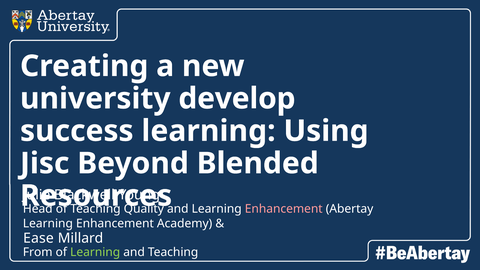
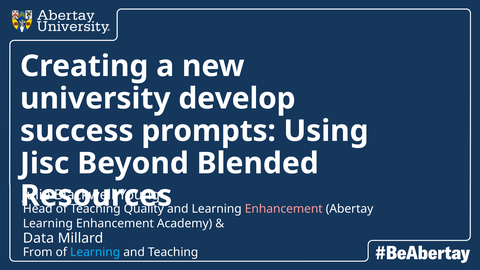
success learning: learning -> prompts
Ease: Ease -> Data
Learning at (95, 252) colour: light green -> light blue
